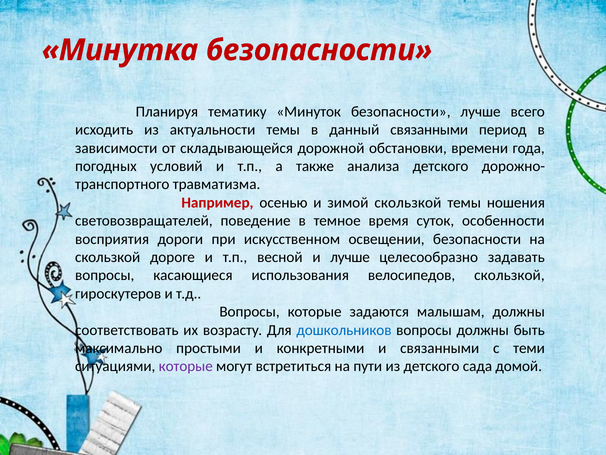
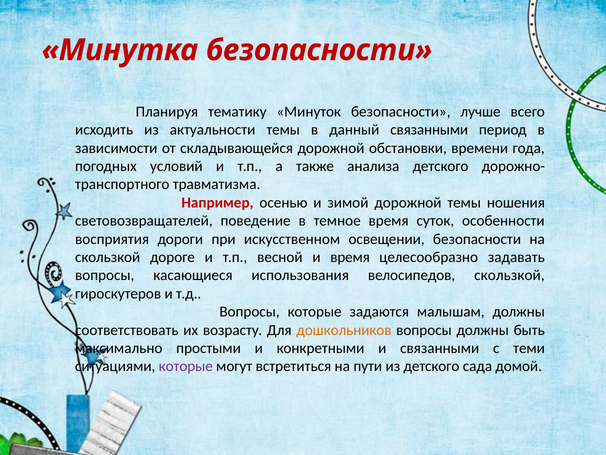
зимой скользкой: скользкой -> дорожной
и лучше: лучше -> время
дошкольников colour: blue -> orange
